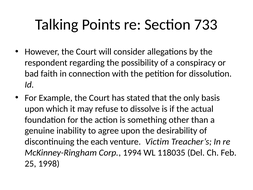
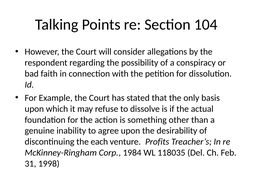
733: 733 -> 104
Victim: Victim -> Profits
1994: 1994 -> 1984
25: 25 -> 31
